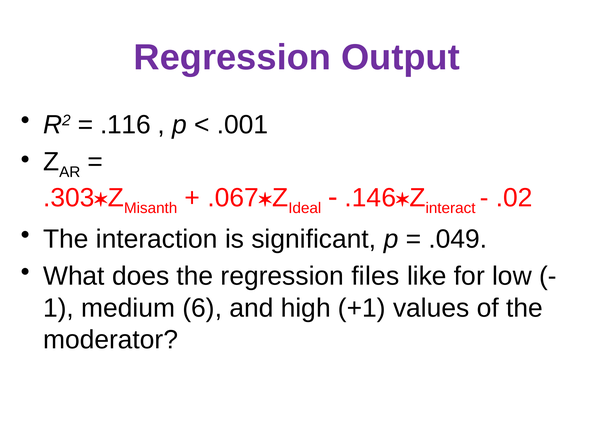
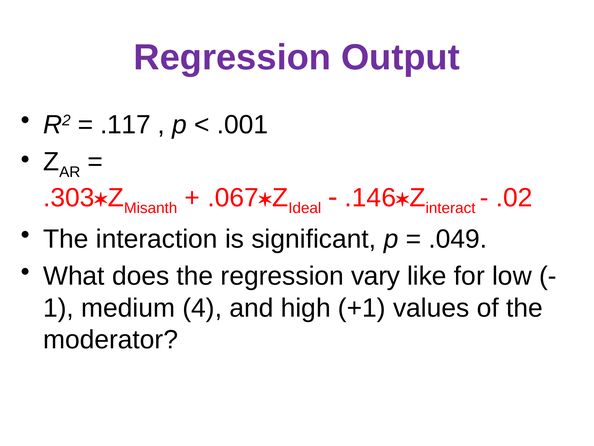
.116: .116 -> .117
files: files -> vary
6: 6 -> 4
